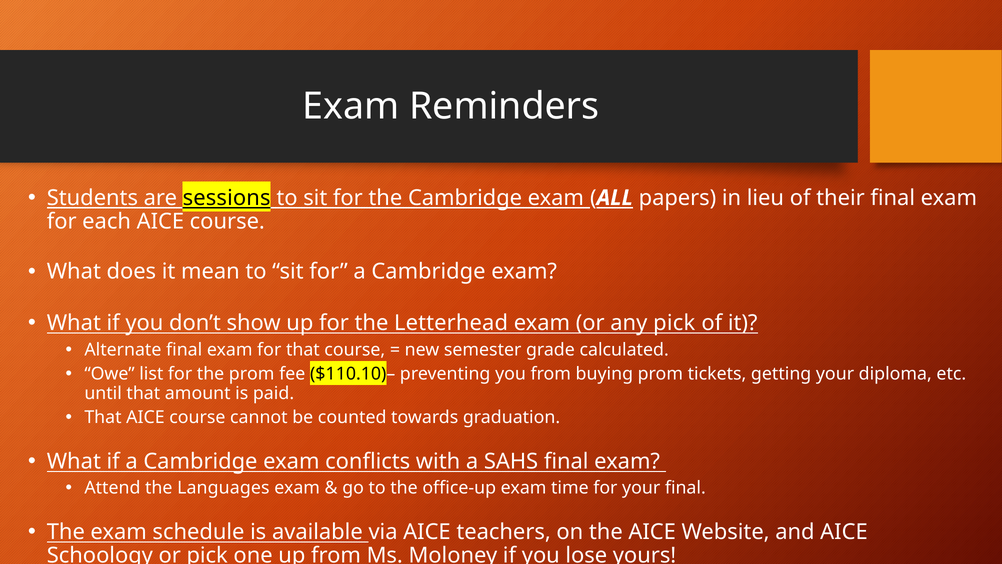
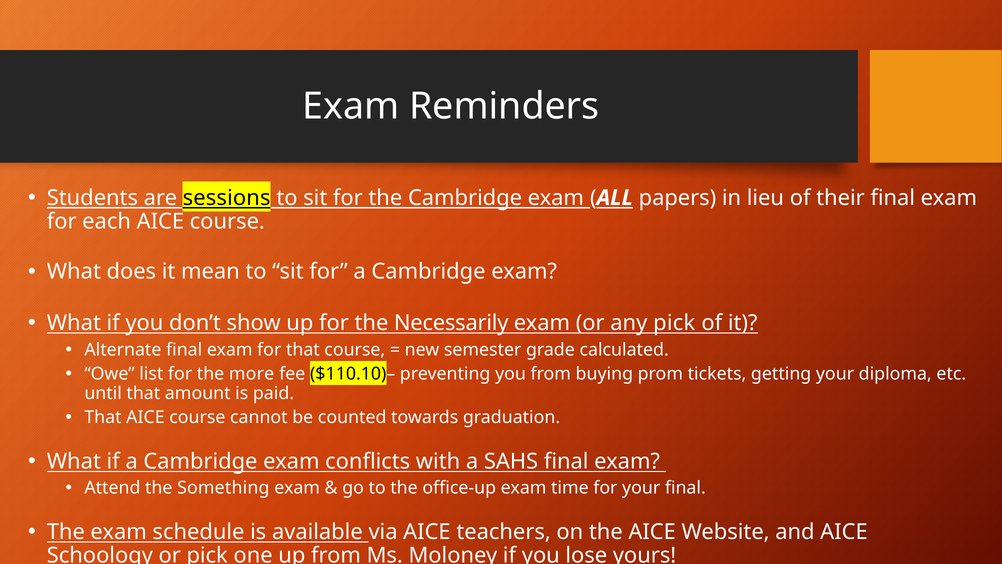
Letterhead: Letterhead -> Necessarily
the prom: prom -> more
Languages: Languages -> Something
